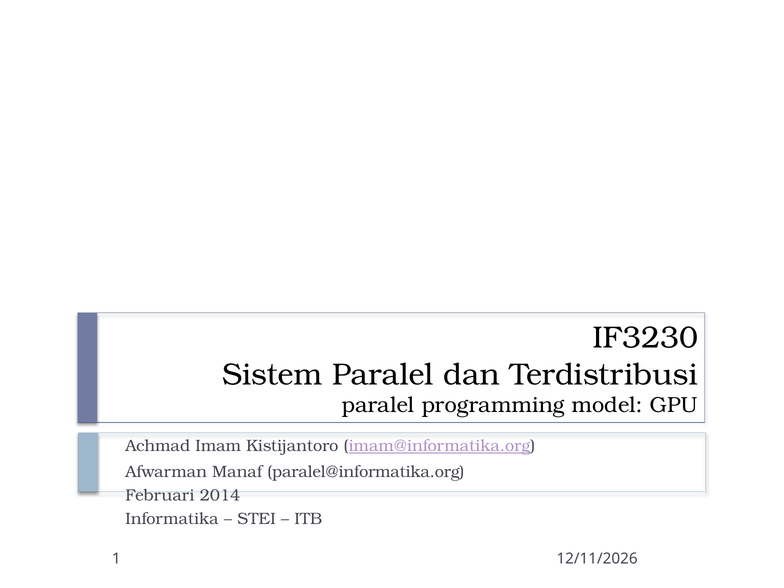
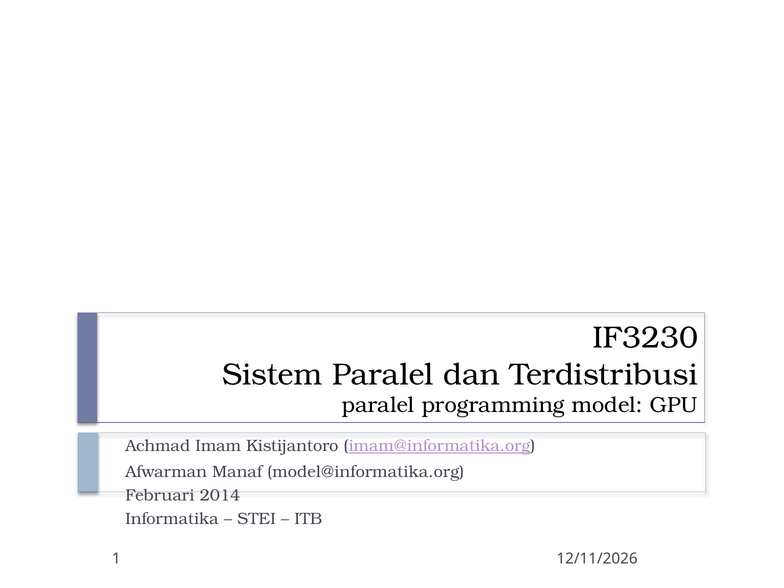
paralel@informatika.org: paralel@informatika.org -> model@informatika.org
